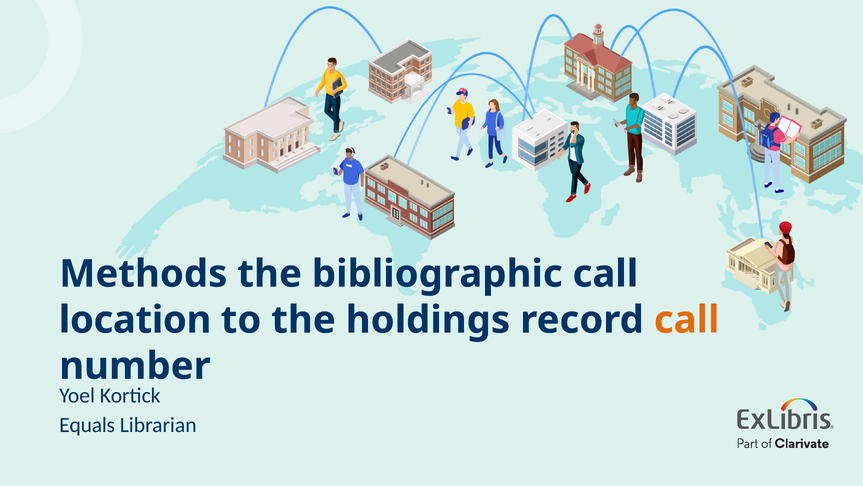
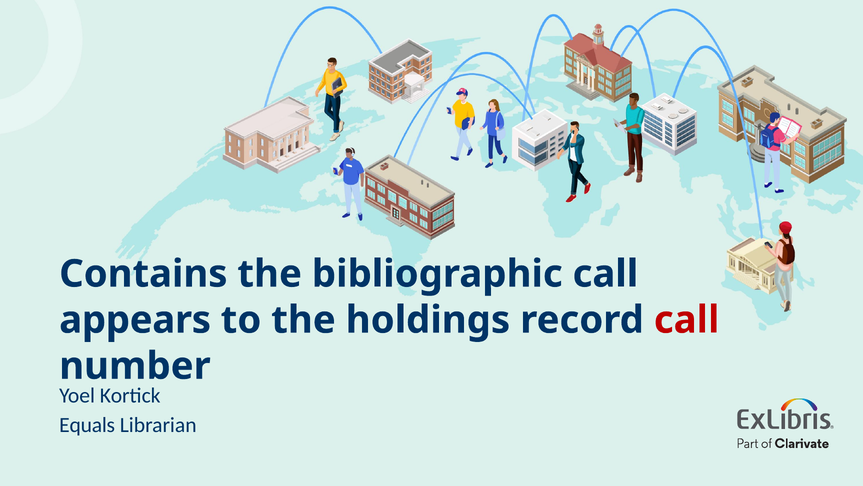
Methods: Methods -> Contains
location: location -> appears
call at (687, 320) colour: orange -> red
